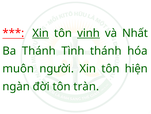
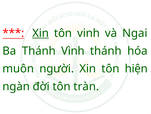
vinh underline: present -> none
Nhất: Nhất -> Ngai
Tình: Tình -> Vình
